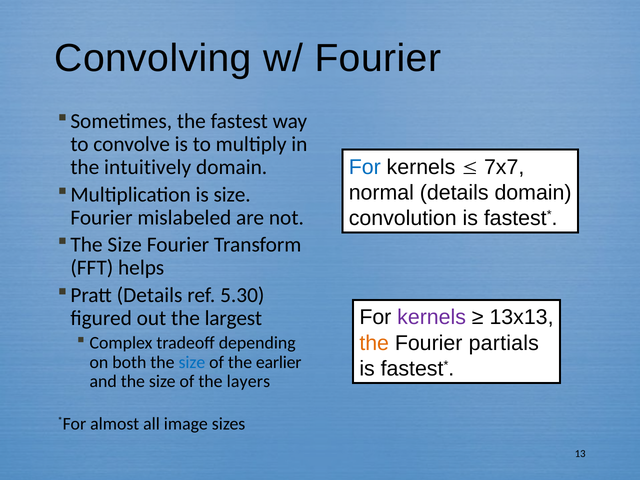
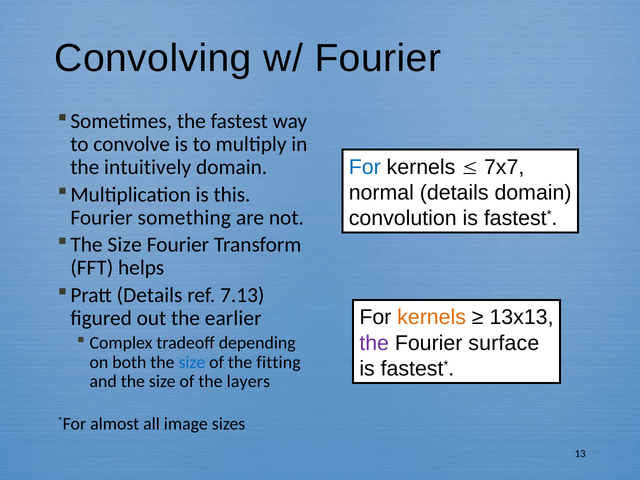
is size: size -> this
mislabeled: mislabeled -> something
5.30: 5.30 -> 7.13
kernels at (432, 317) colour: purple -> orange
largest: largest -> earlier
the at (374, 343) colour: orange -> purple
partials: partials -> surface
earlier: earlier -> fitting
